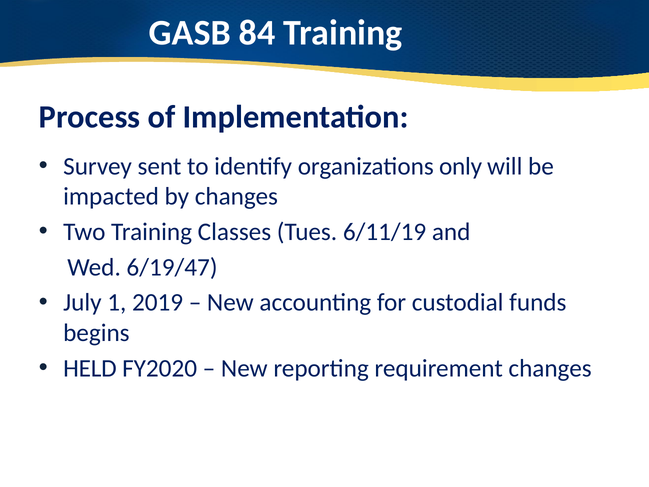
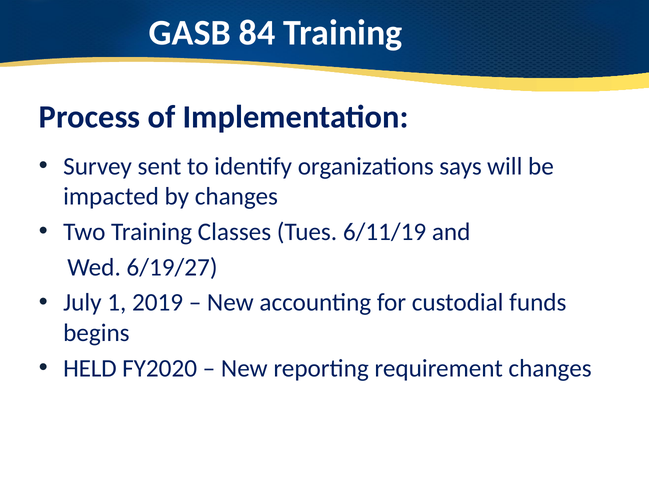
only: only -> says
6/19/47: 6/19/47 -> 6/19/27
